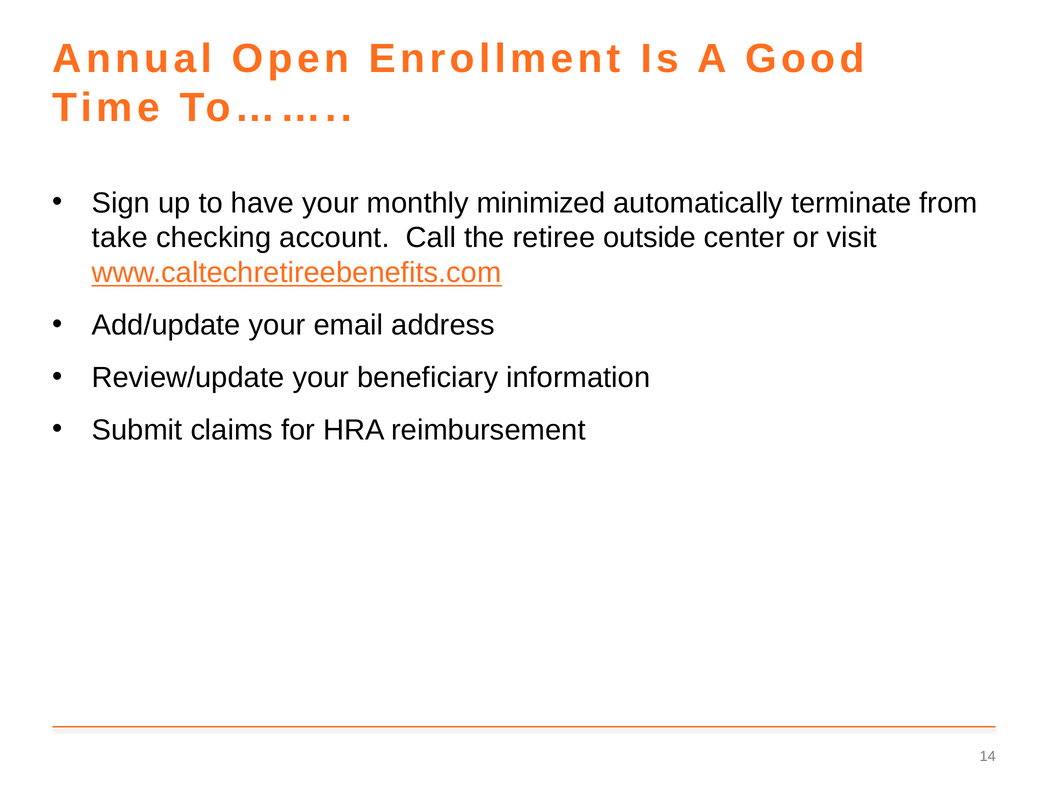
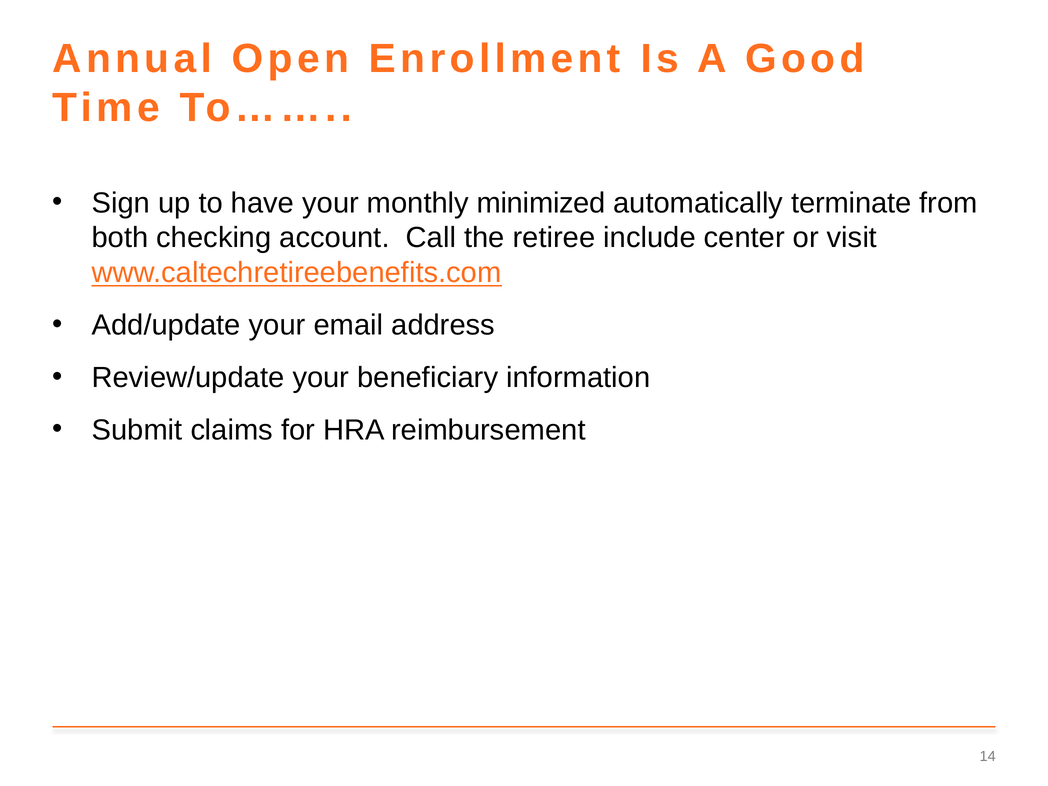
take: take -> both
outside: outside -> include
